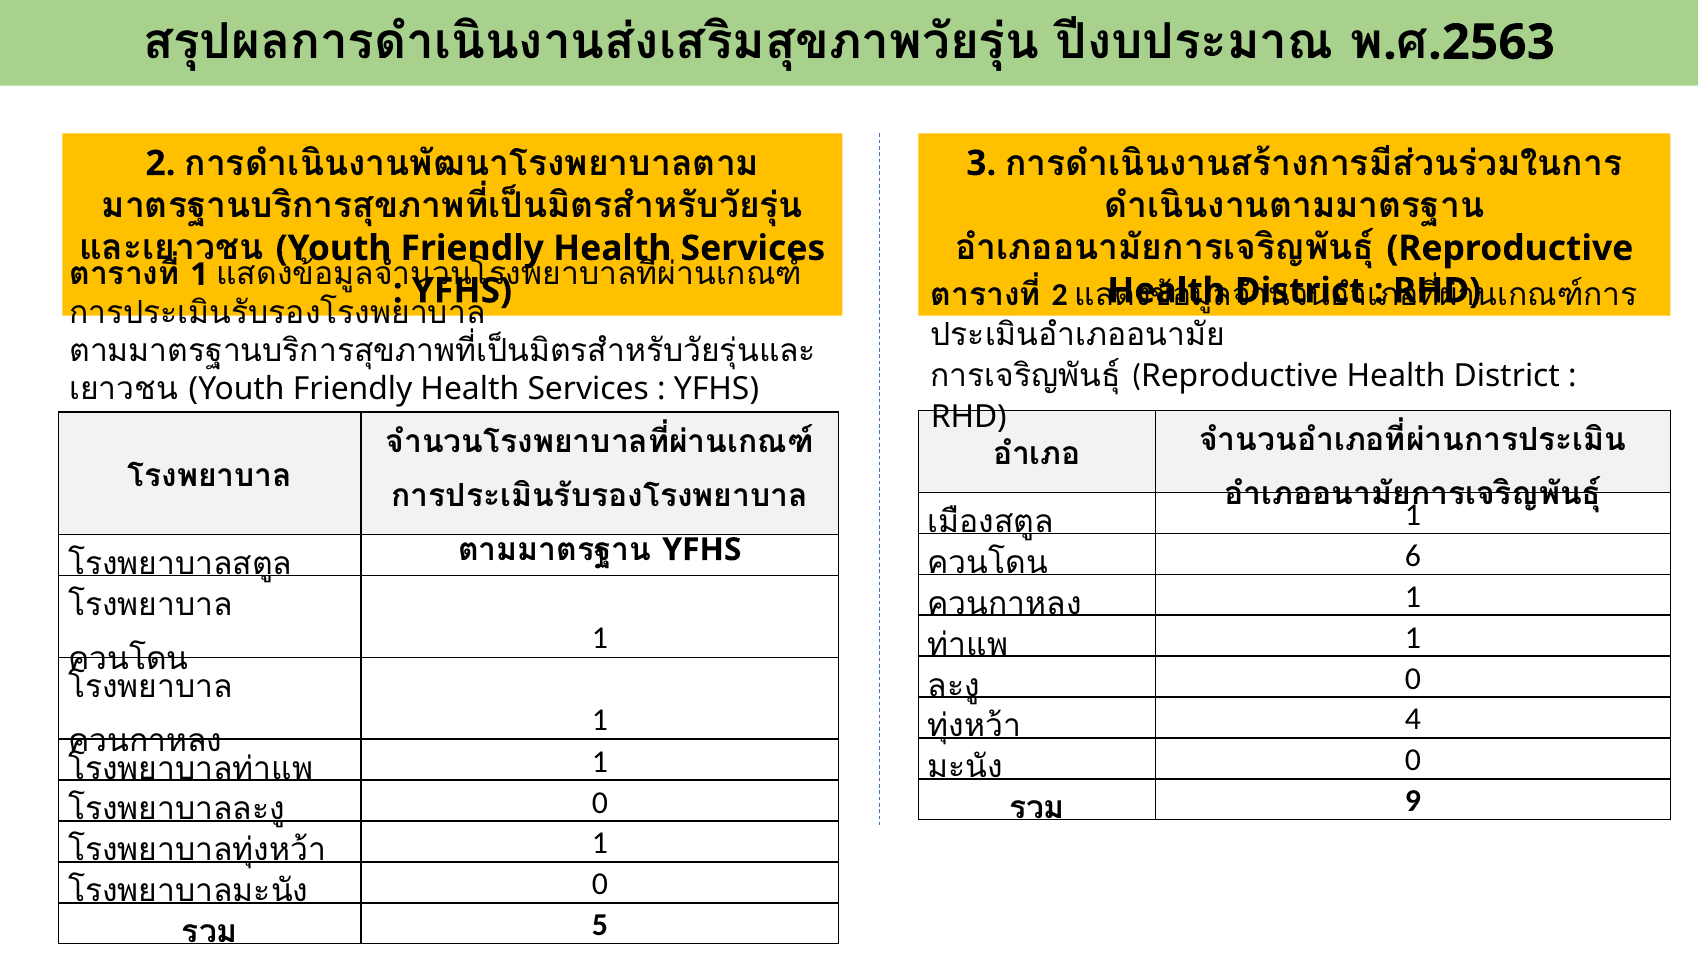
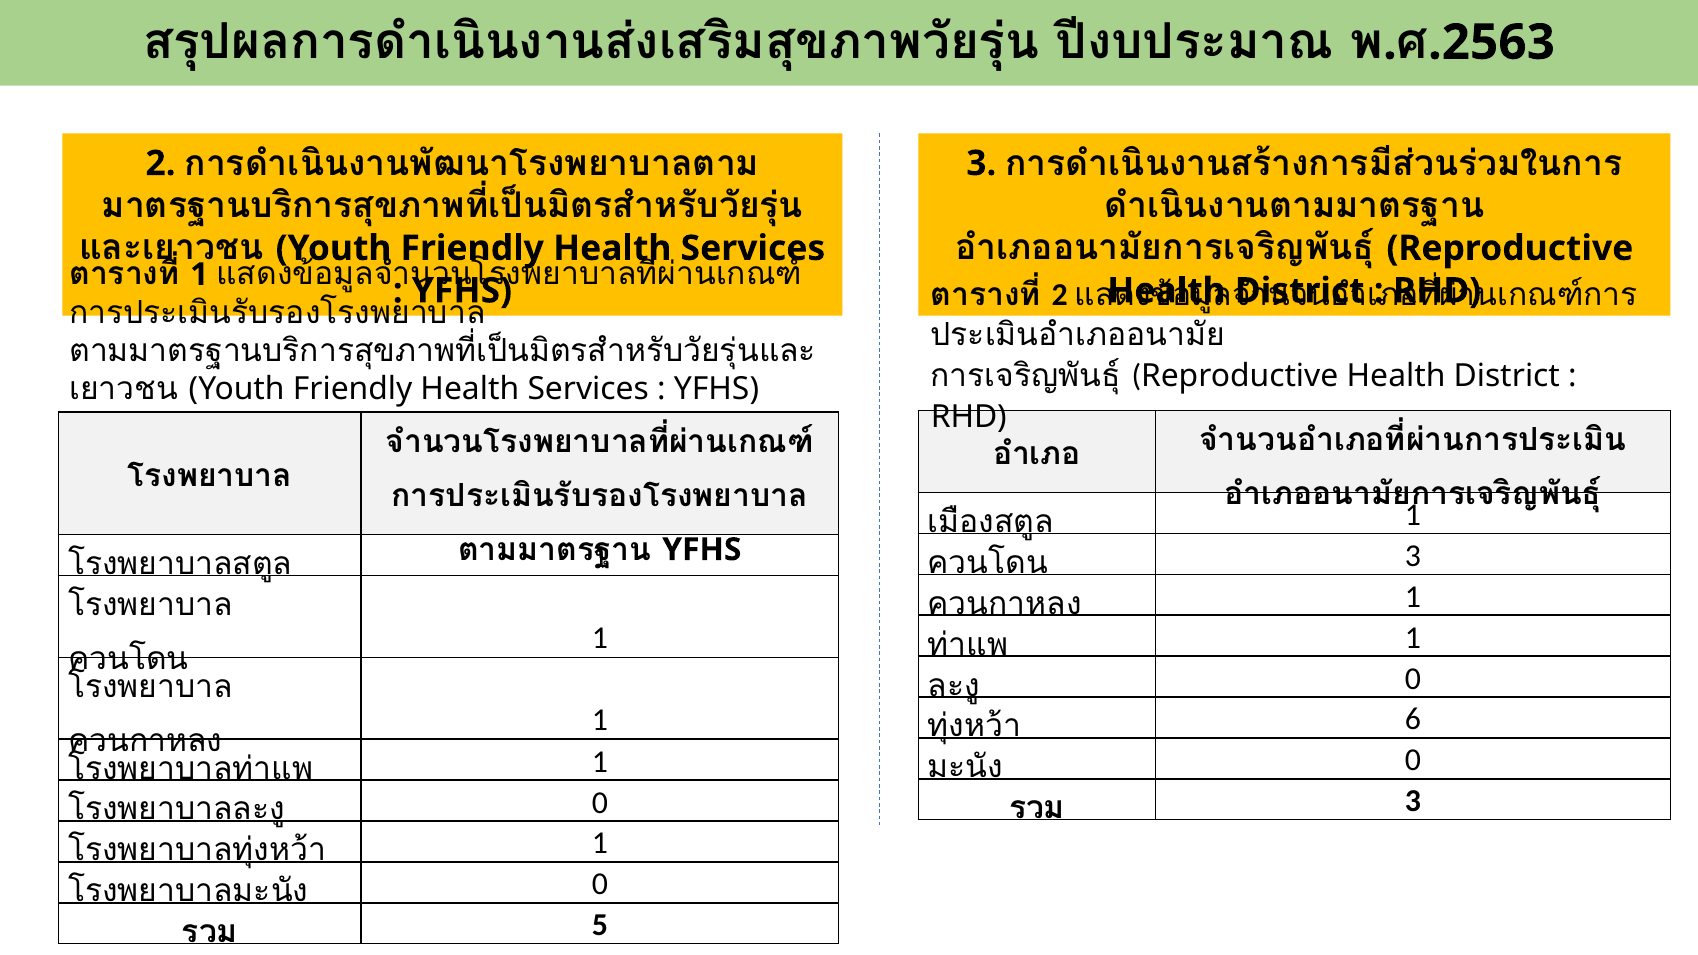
6 at (1413, 556): 6 -> 3
4: 4 -> 6
9 at (1413, 801): 9 -> 3
